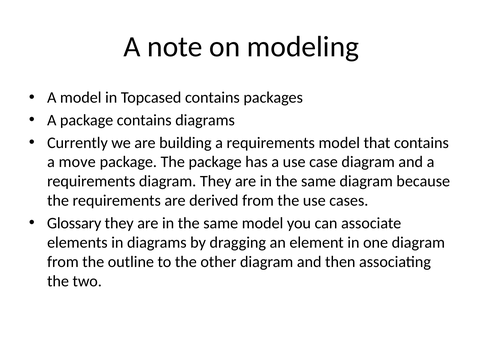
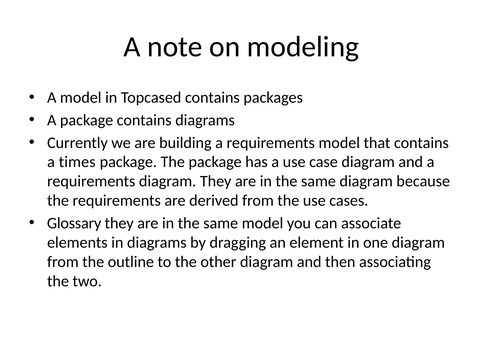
move: move -> times
